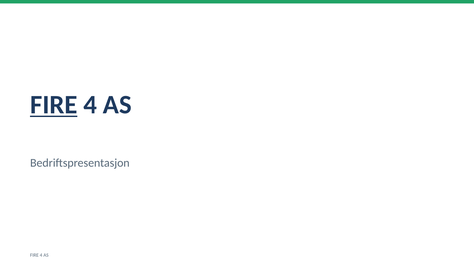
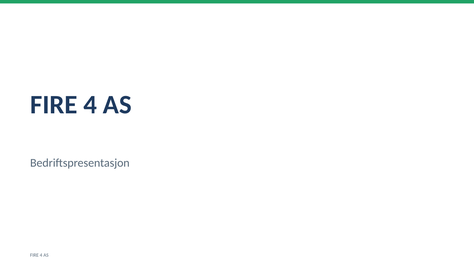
FIRE at (54, 105) underline: present -> none
